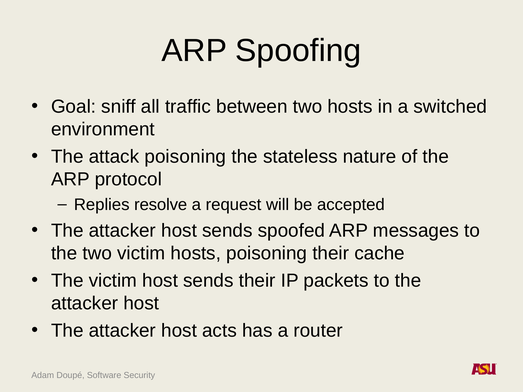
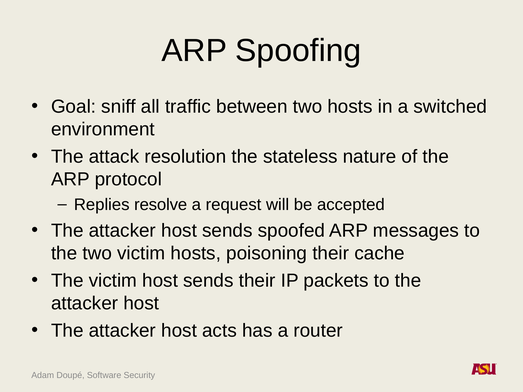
attack poisoning: poisoning -> resolution
